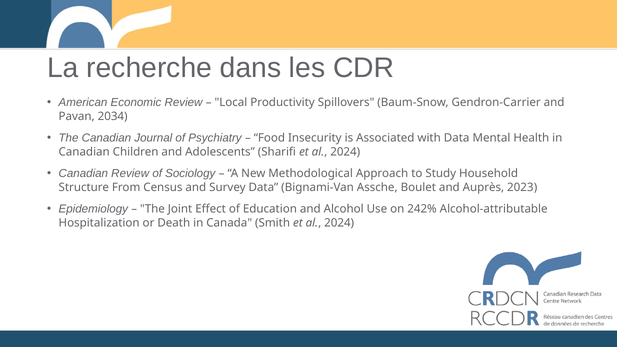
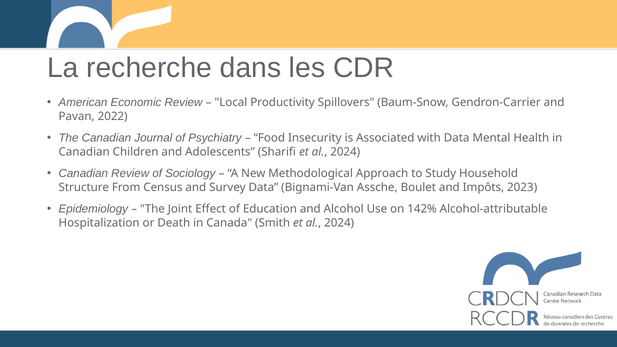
2034: 2034 -> 2022
Auprès: Auprès -> Impôts
242%: 242% -> 142%
